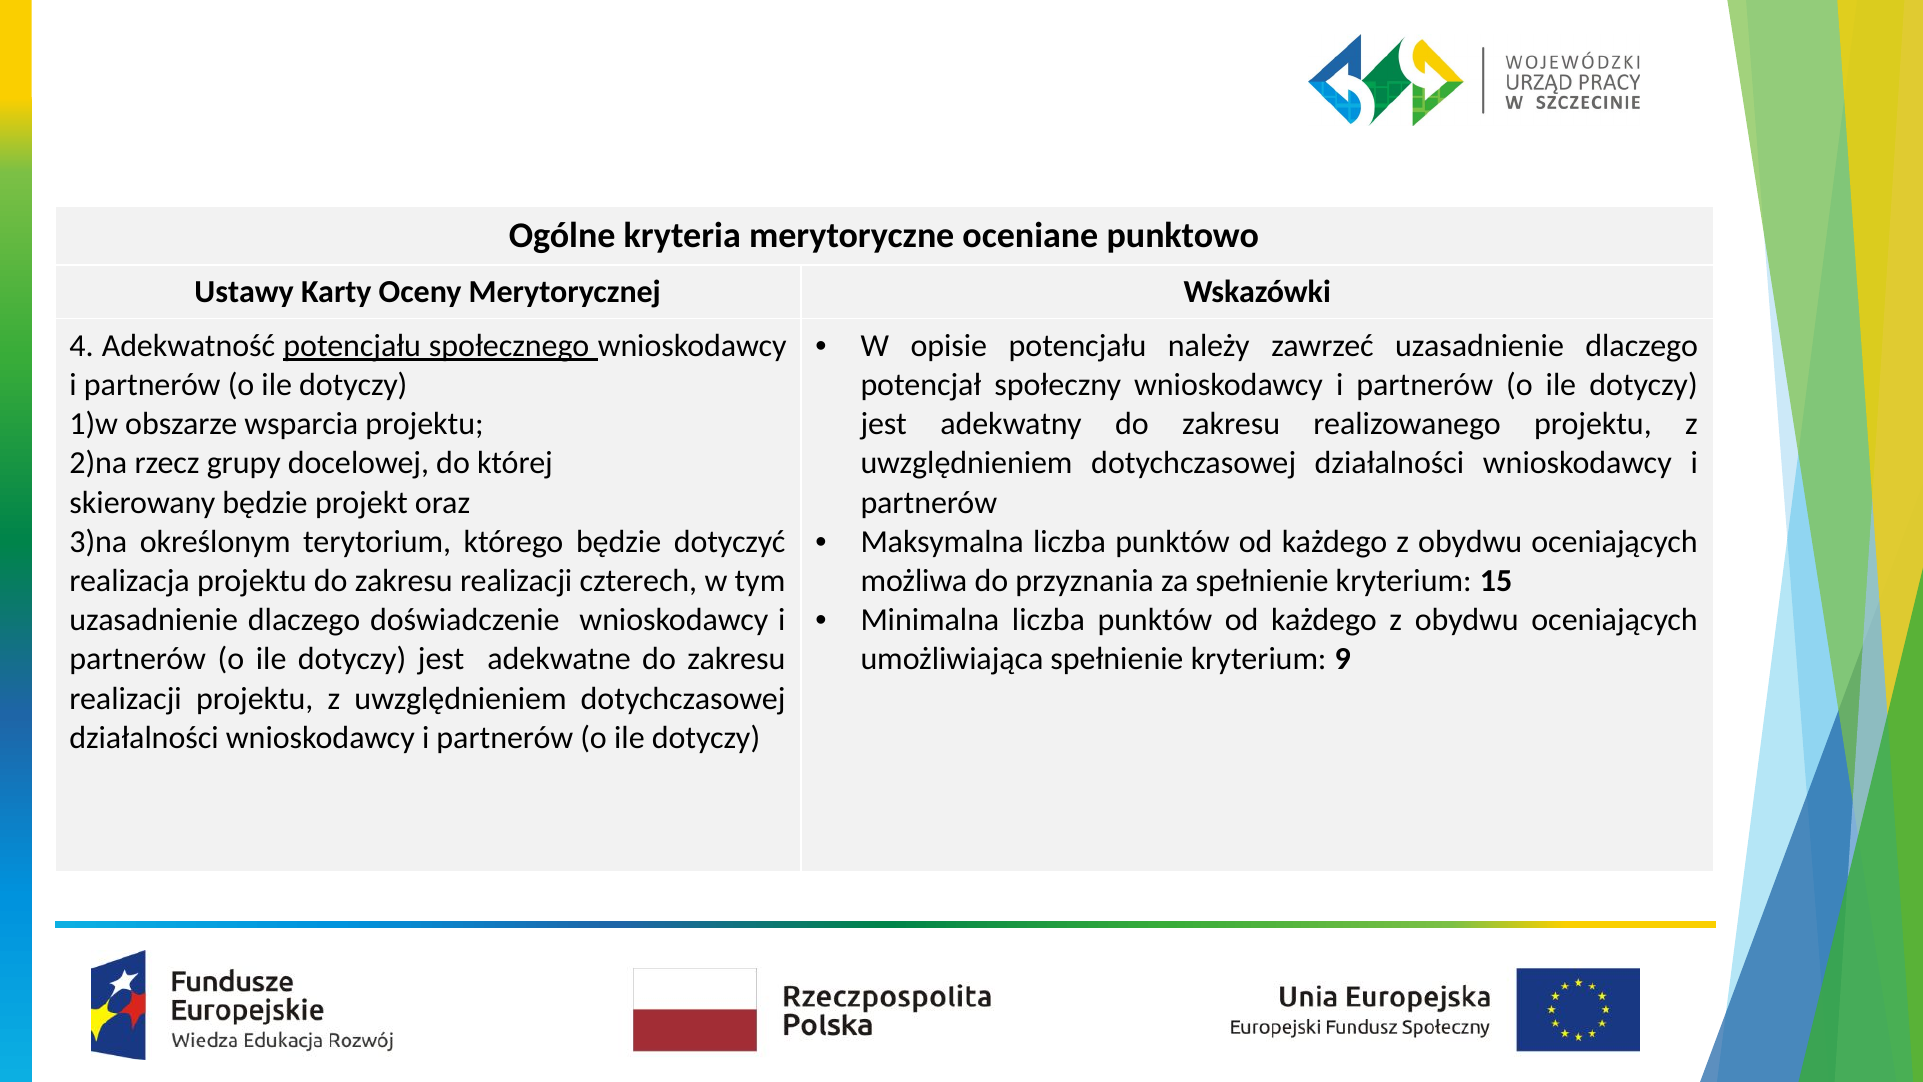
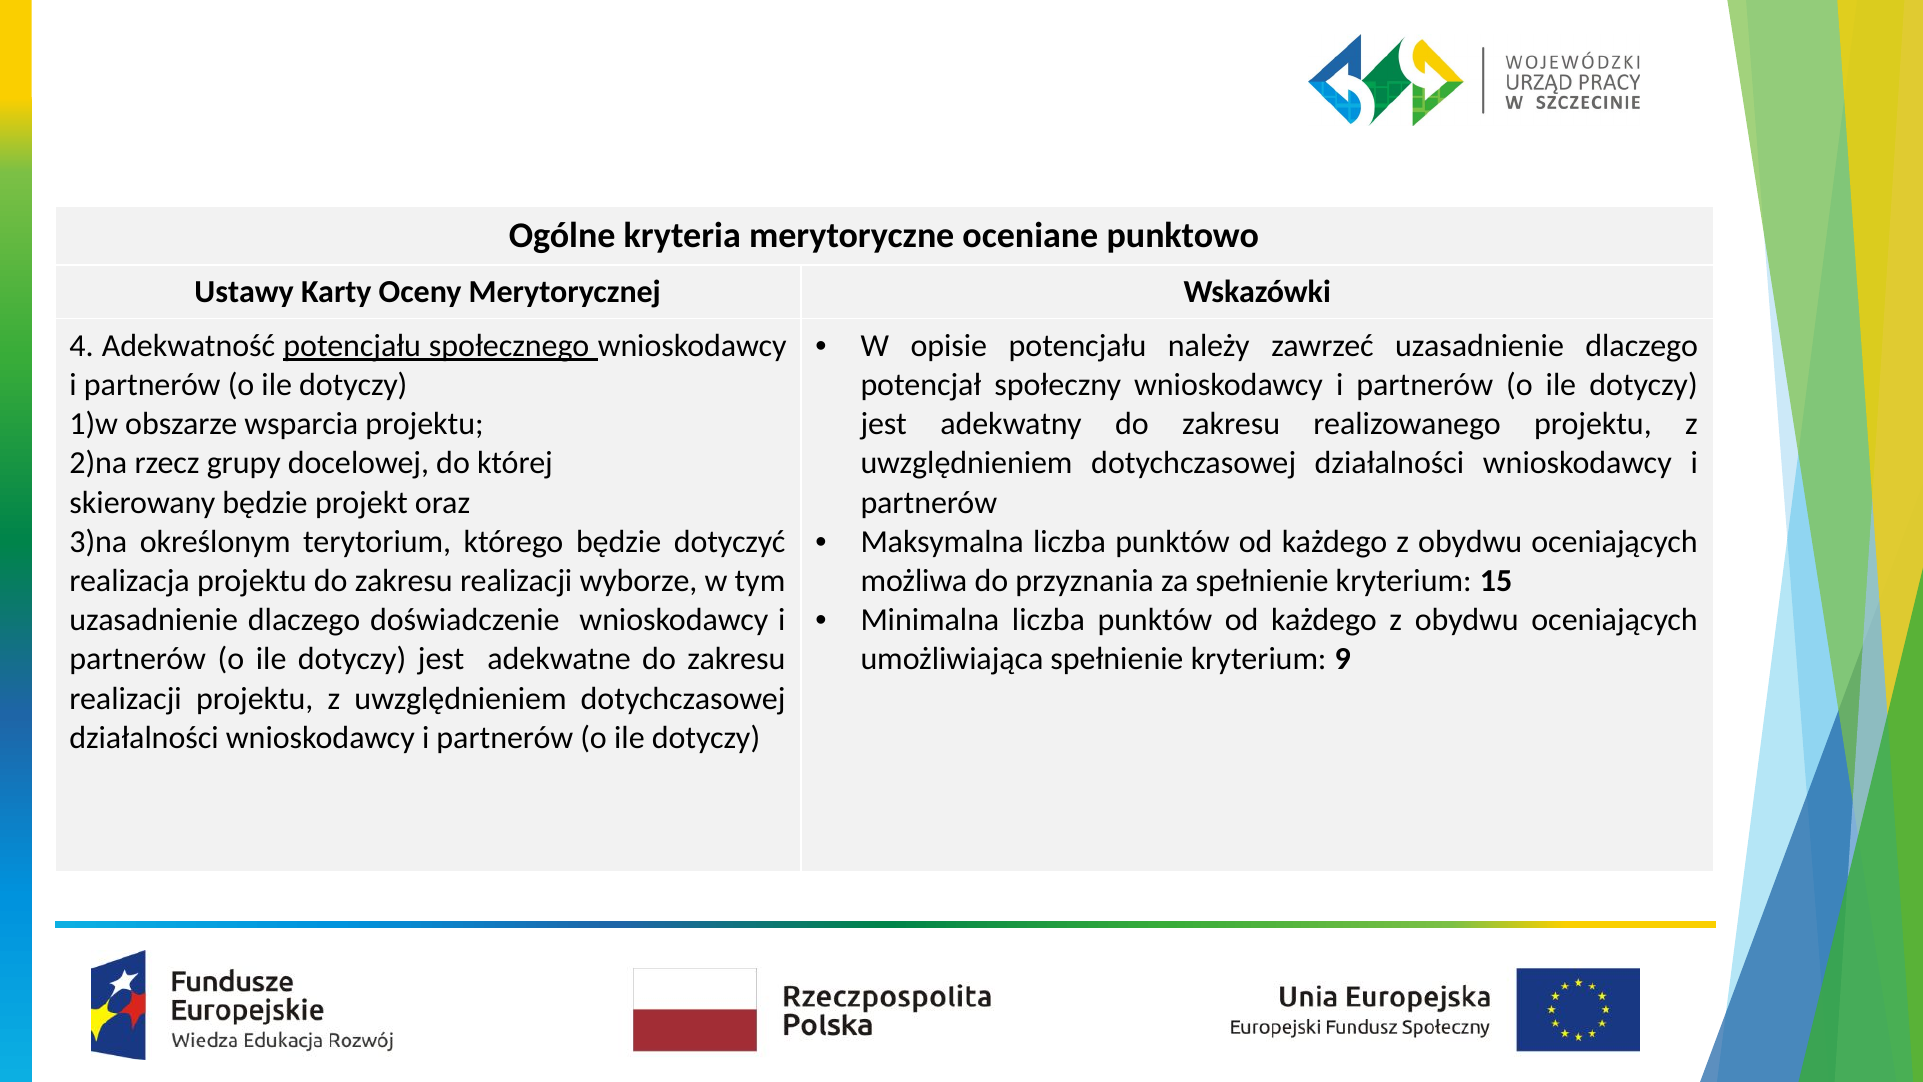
czterech: czterech -> wyborze
